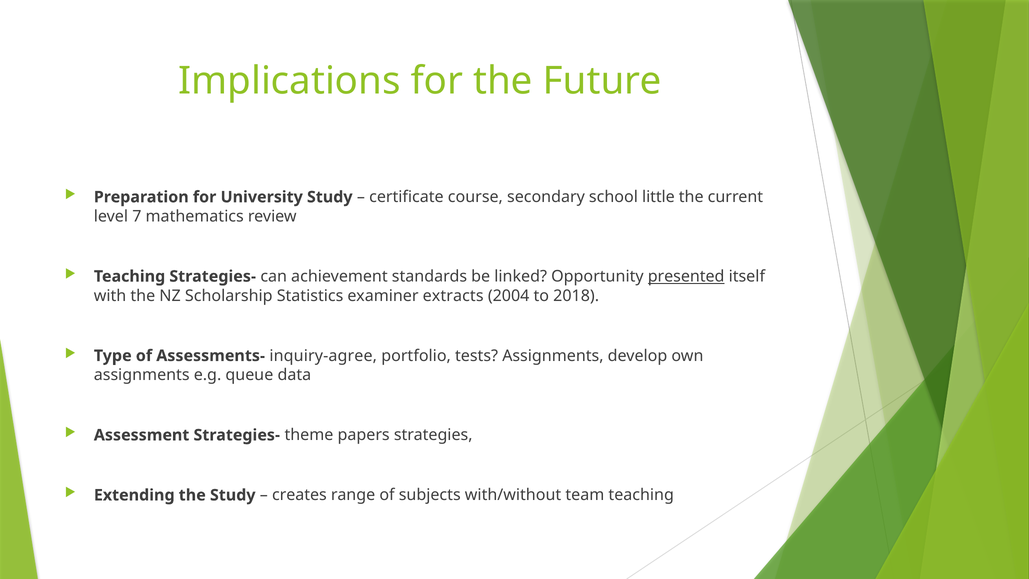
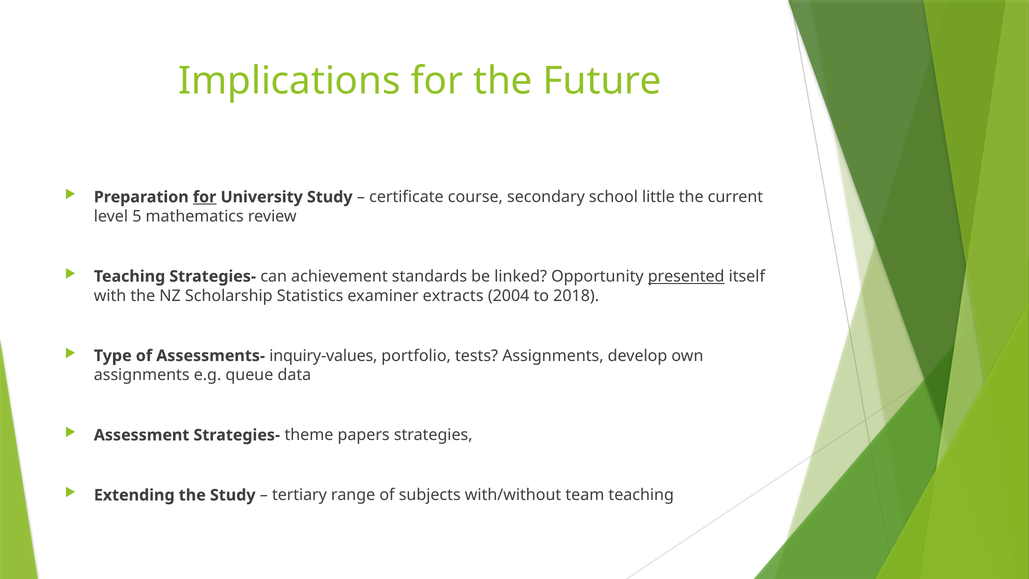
for at (205, 197) underline: none -> present
7: 7 -> 5
inquiry-agree: inquiry-agree -> inquiry-values
creates: creates -> tertiary
